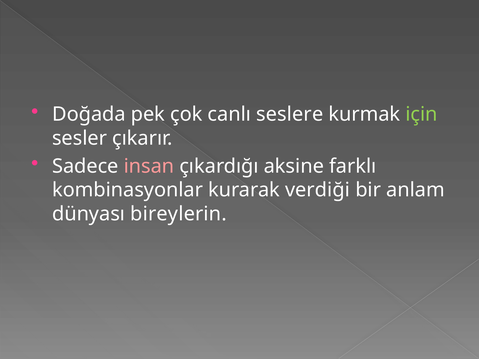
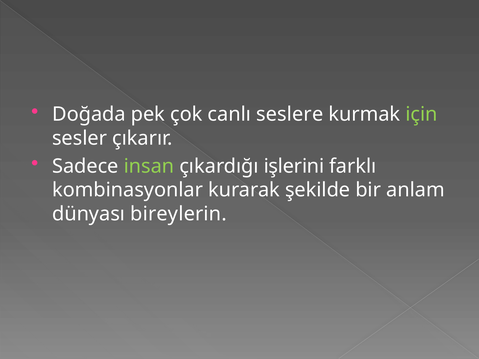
insan colour: pink -> light green
aksine: aksine -> işlerini
verdiği: verdiği -> şekilde
